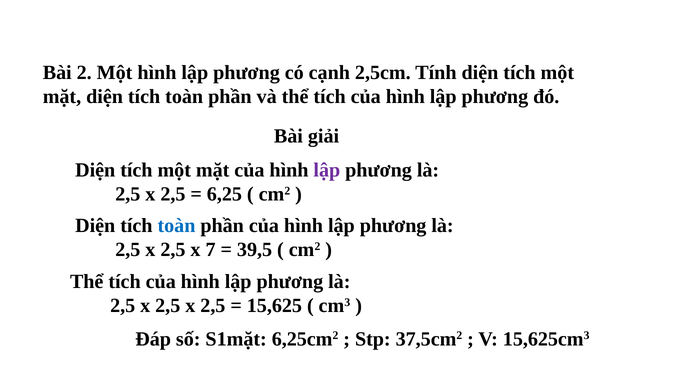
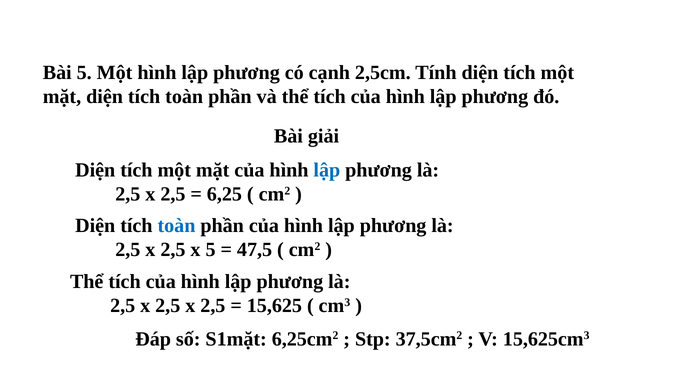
Bài 2: 2 -> 5
lập at (327, 170) colour: purple -> blue
x 7: 7 -> 5
39,5: 39,5 -> 47,5
